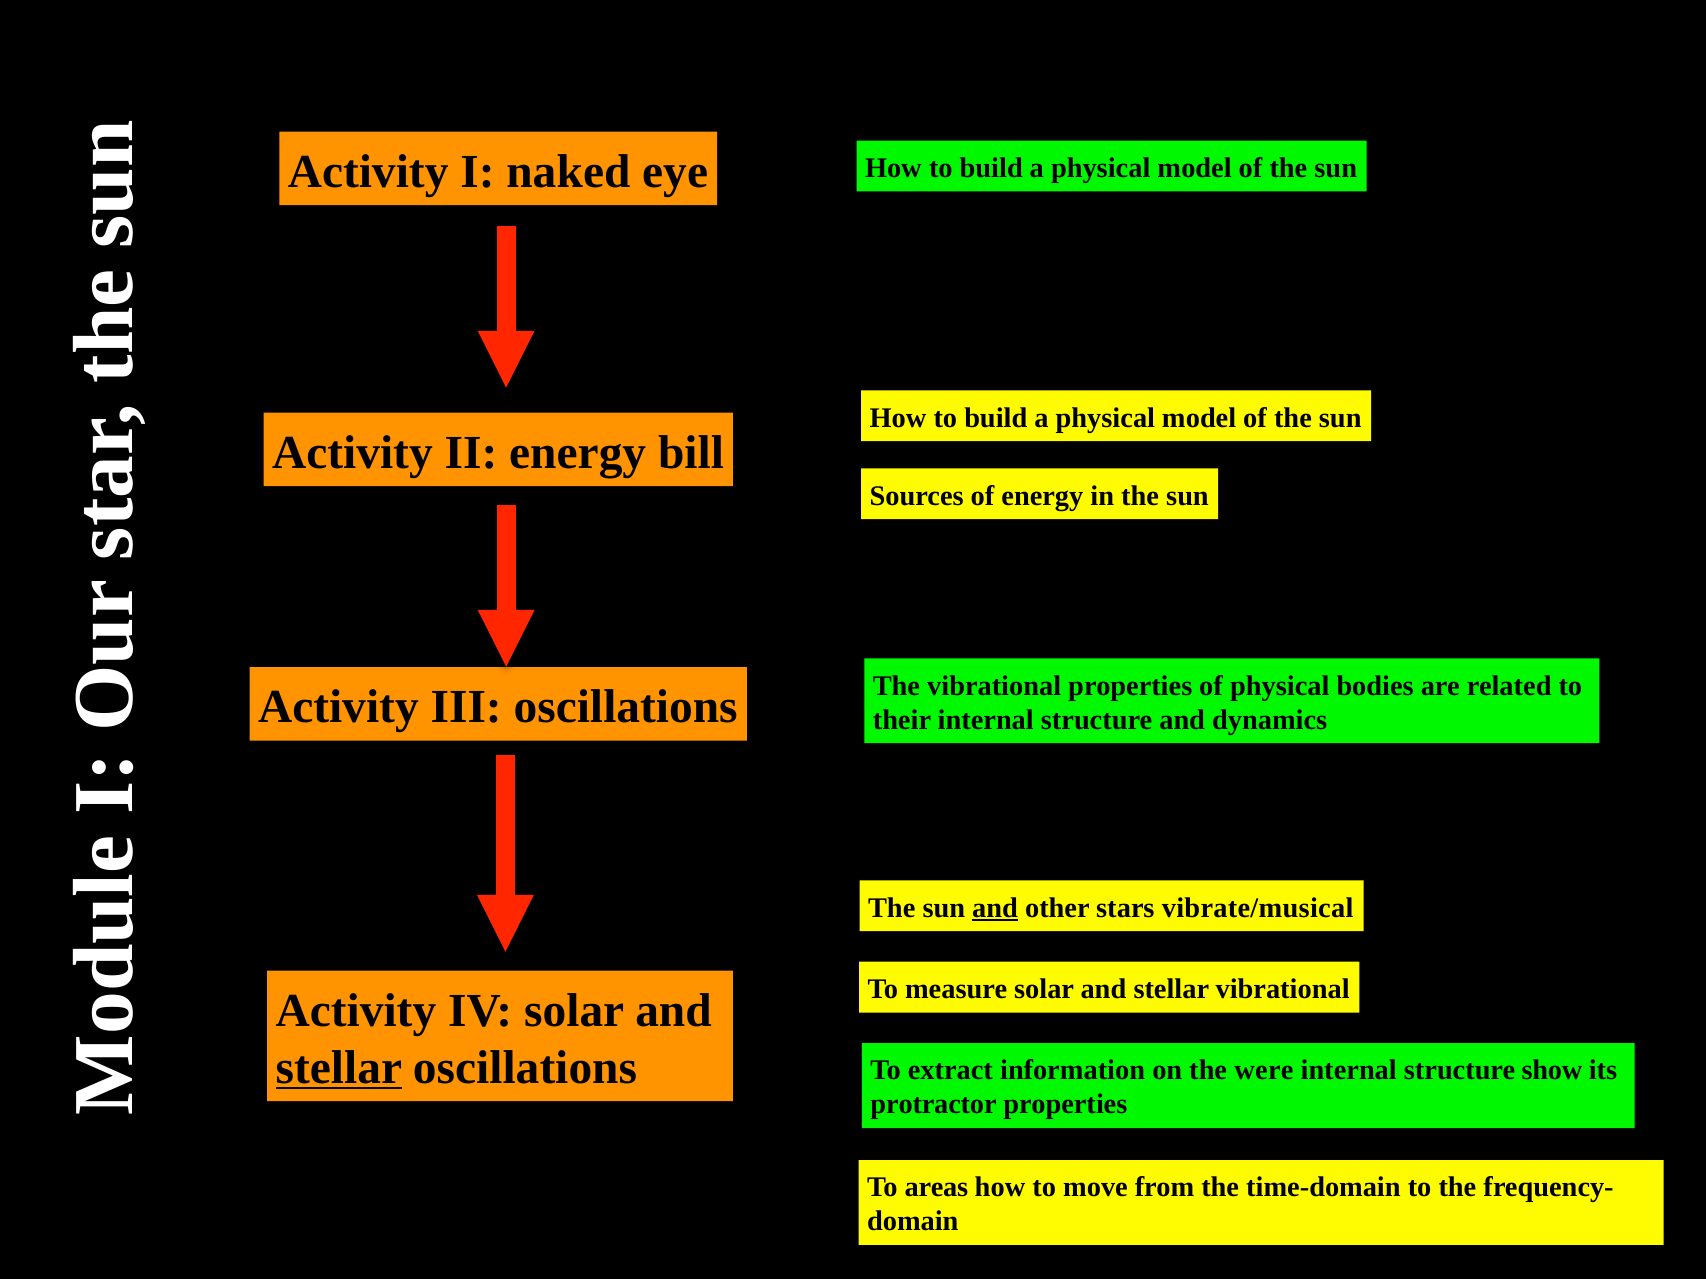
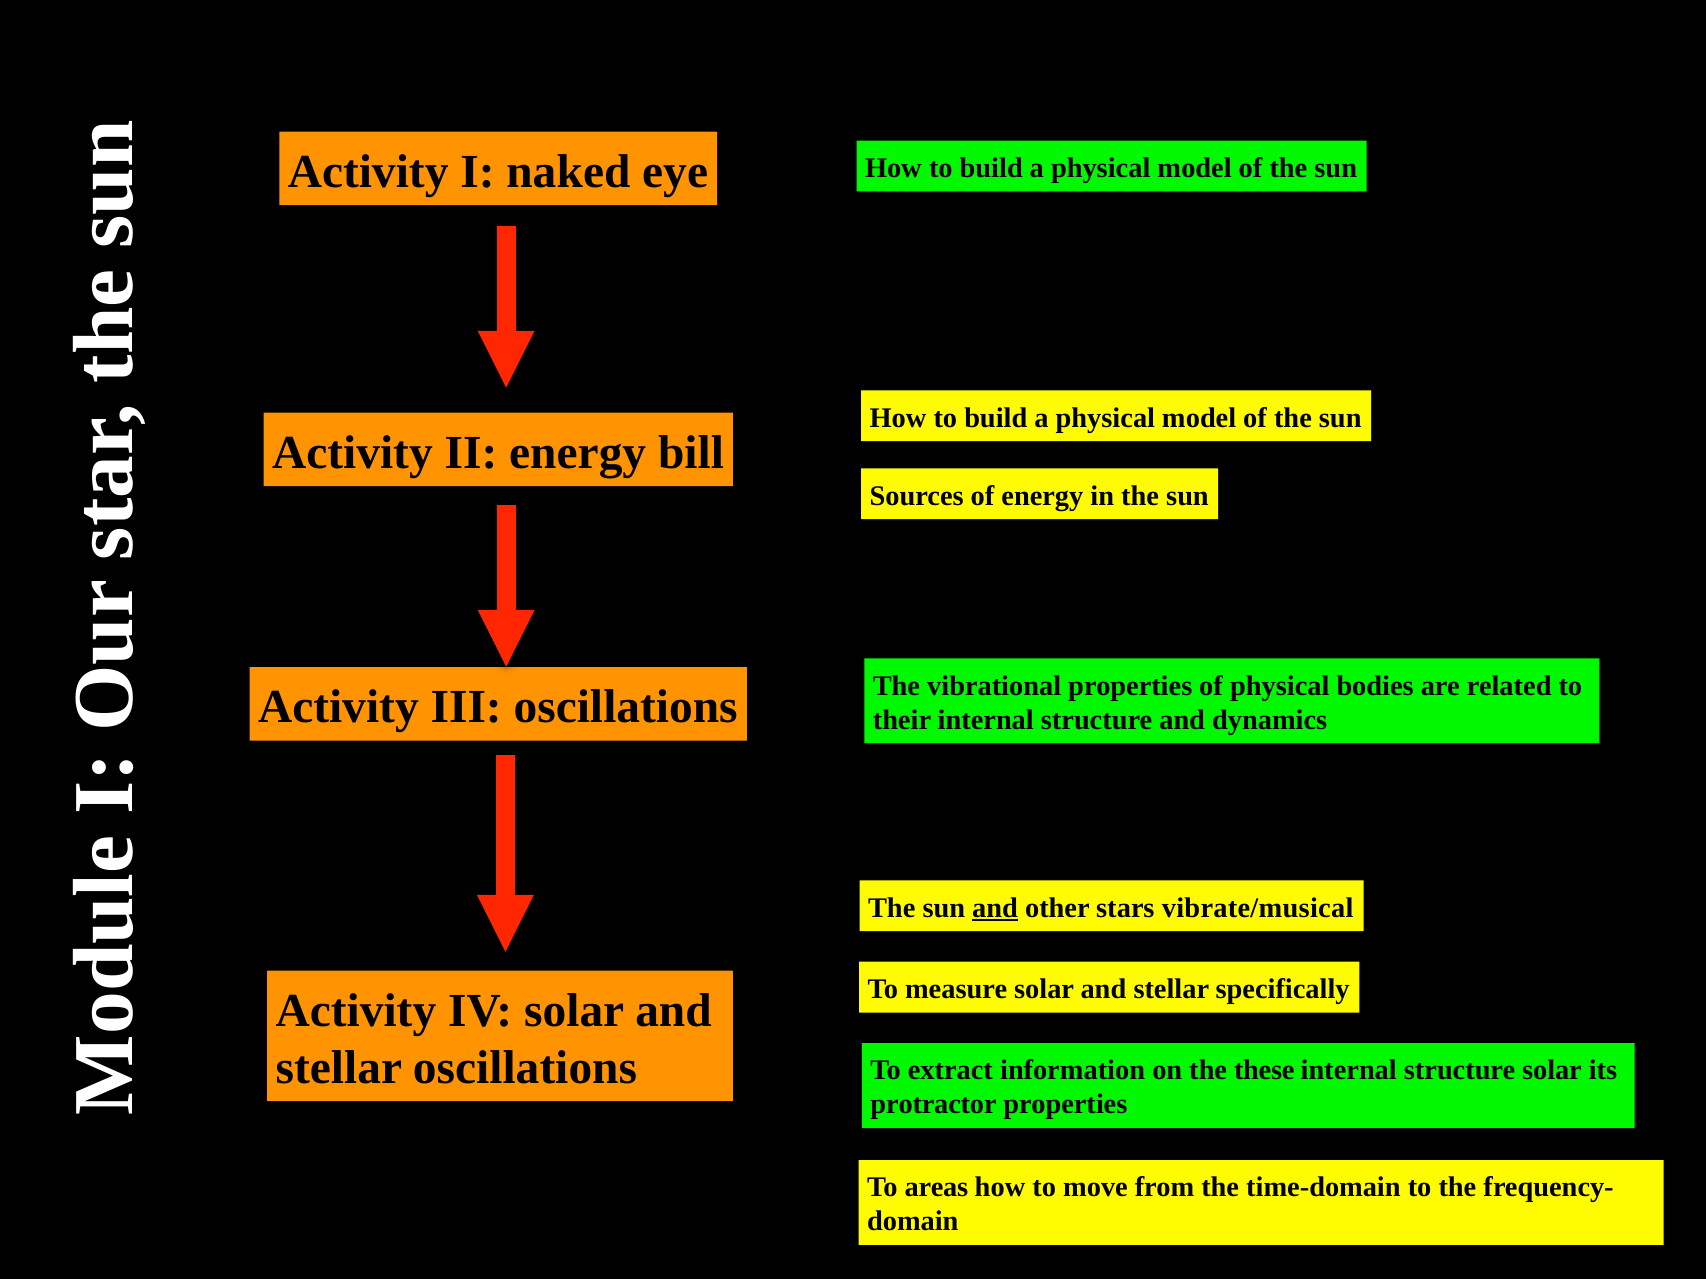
stellar vibrational: vibrational -> specifically
stellar at (339, 1068) underline: present -> none
were: were -> these
structure show: show -> solar
